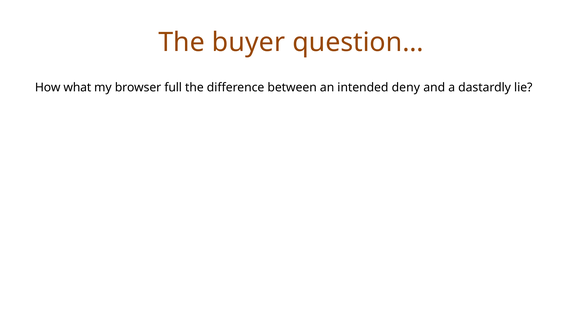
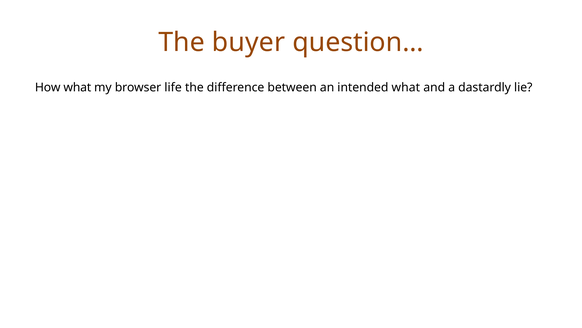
full: full -> life
intended deny: deny -> what
